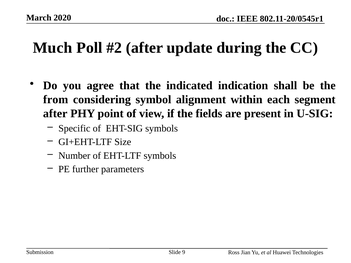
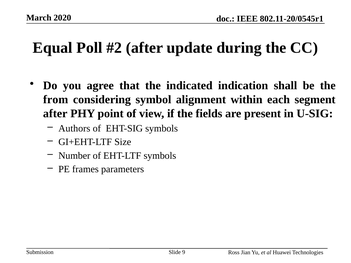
Much: Much -> Equal
Specific: Specific -> Authors
further: further -> frames
